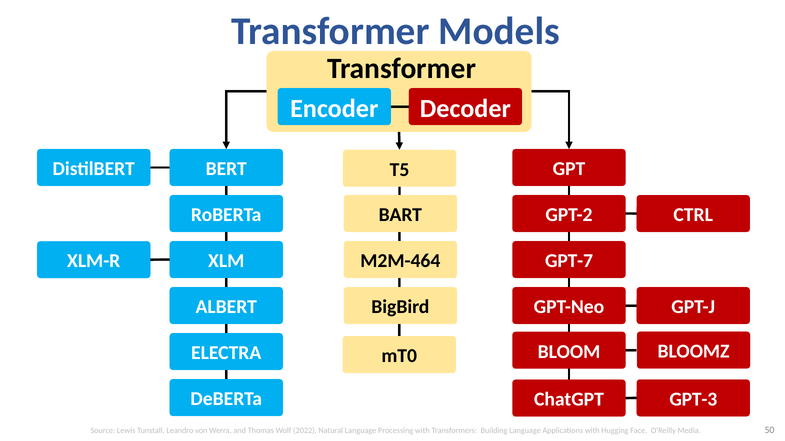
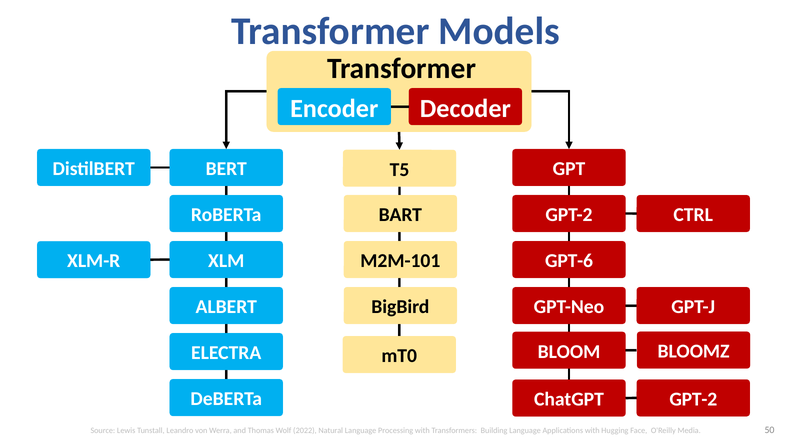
M2M-464: M2M-464 -> M2M-101
GPT-7: GPT-7 -> GPT-6
GPT-3 at (693, 400): GPT-3 -> GPT-2
